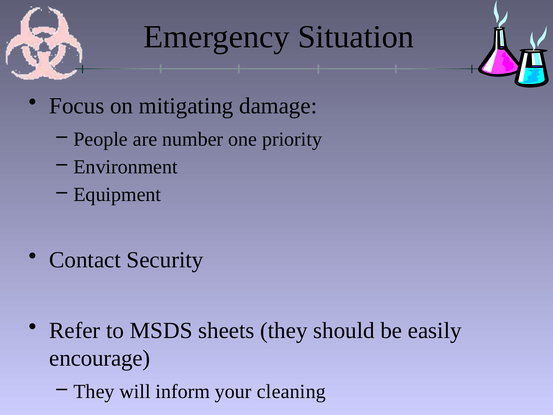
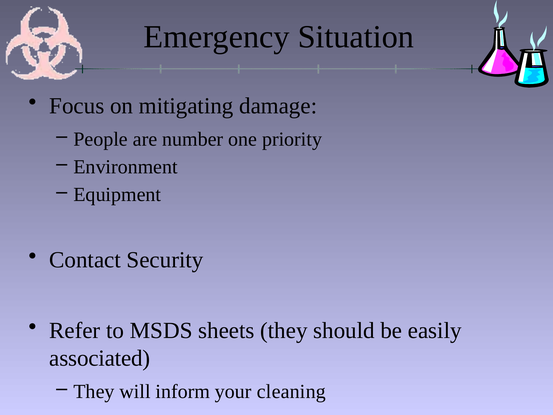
encourage: encourage -> associated
